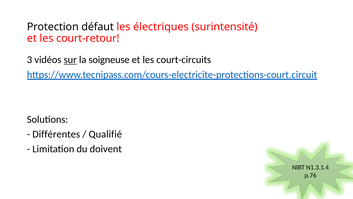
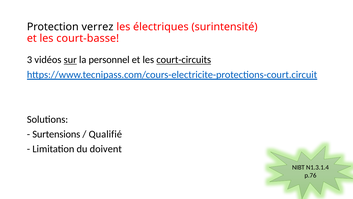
défaut: défaut -> verrez
court-retour: court-retour -> court-basse
soigneuse: soigneuse -> personnel
court-circuits underline: none -> present
Différentes: Différentes -> Surtensions
